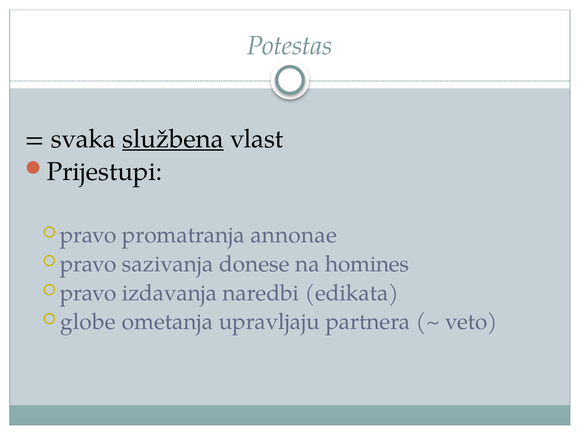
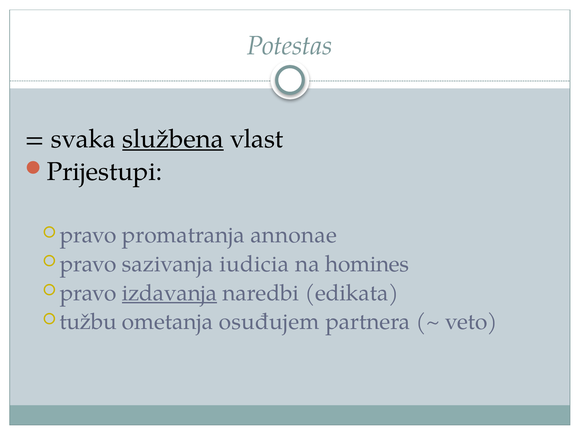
donese: donese -> iudicia
izdavanja underline: none -> present
globe: globe -> tužbu
upravljaju: upravljaju -> osuđujem
